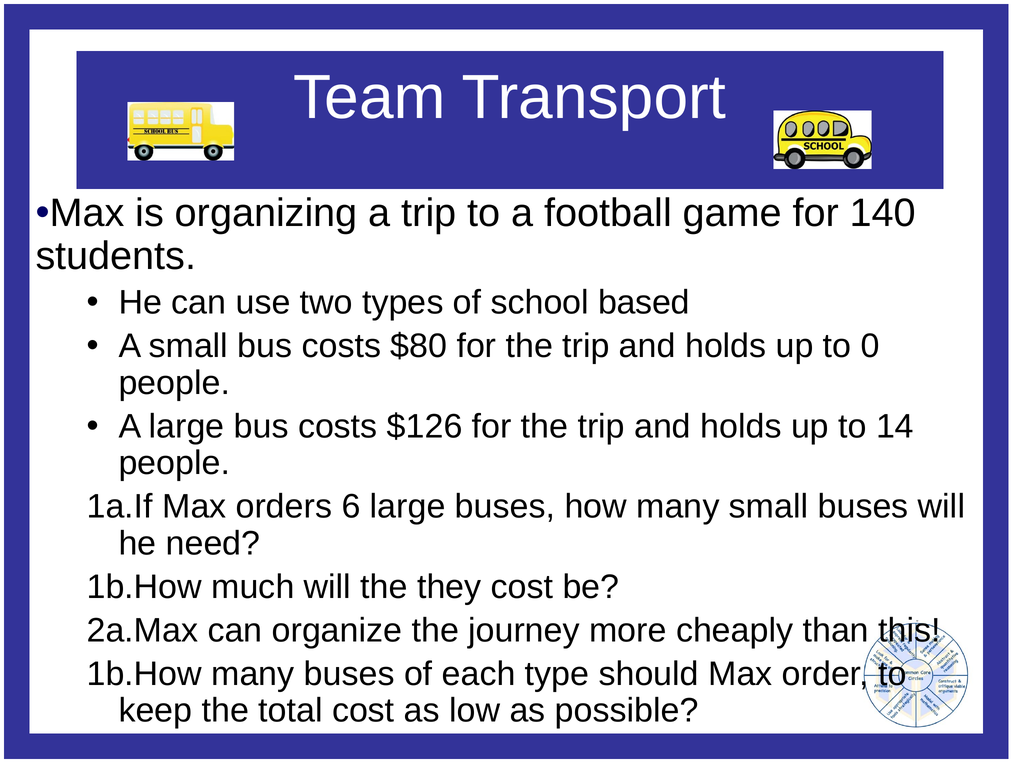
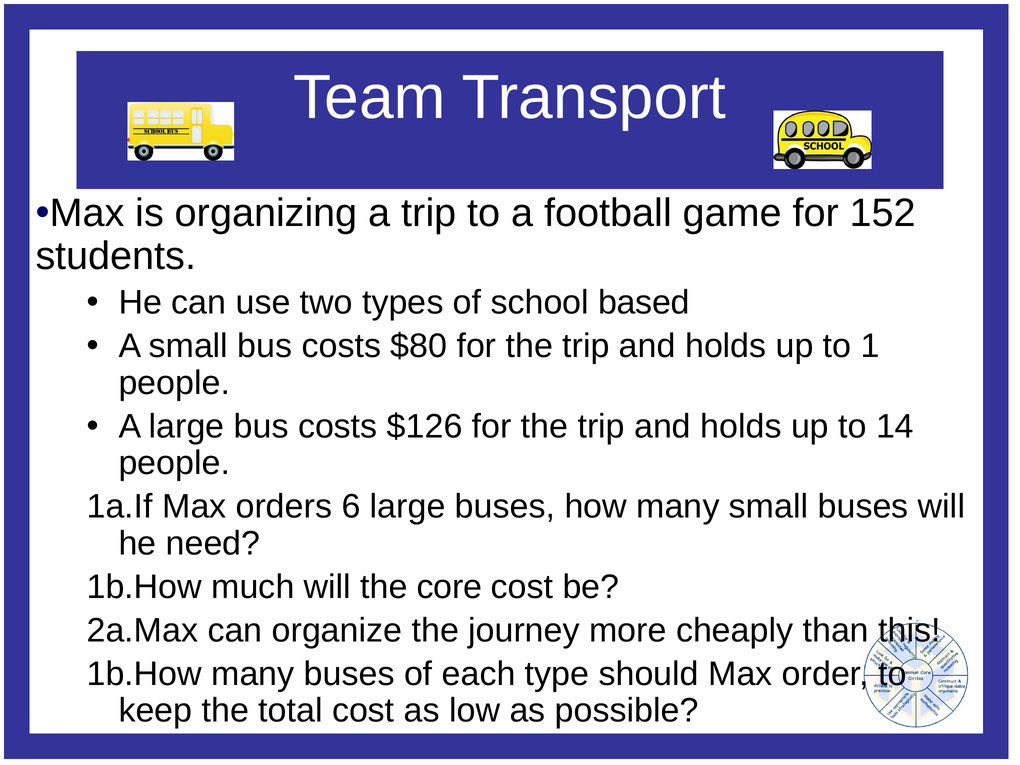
140: 140 -> 152
0: 0 -> 1
they: they -> core
